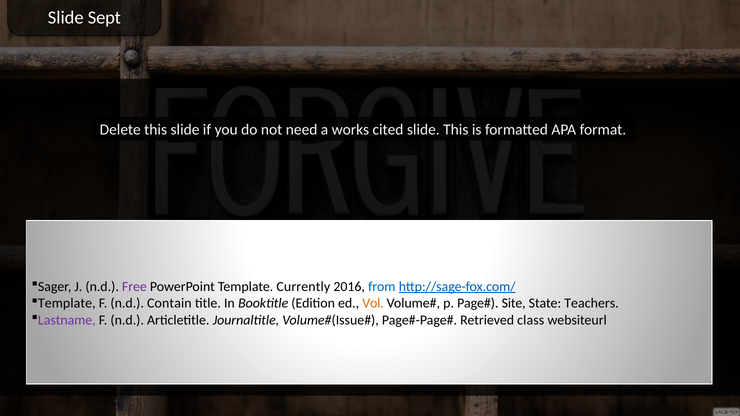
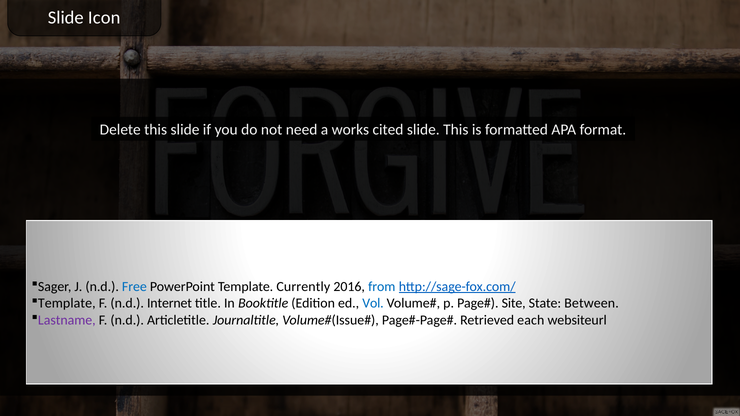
Sept: Sept -> Icon
Free colour: purple -> blue
Contain: Contain -> Internet
Vol colour: orange -> blue
Teachers: Teachers -> Between
class: class -> each
